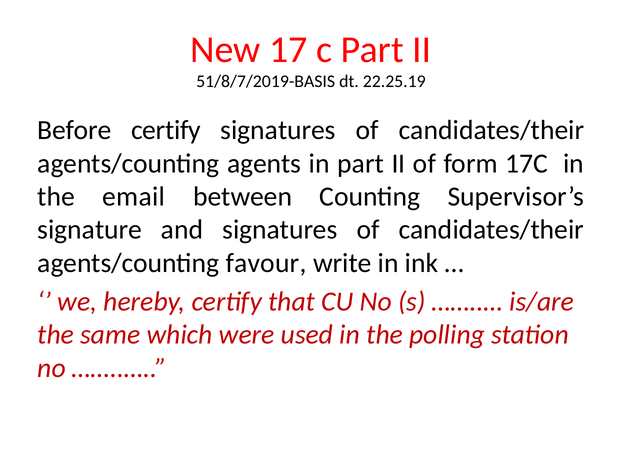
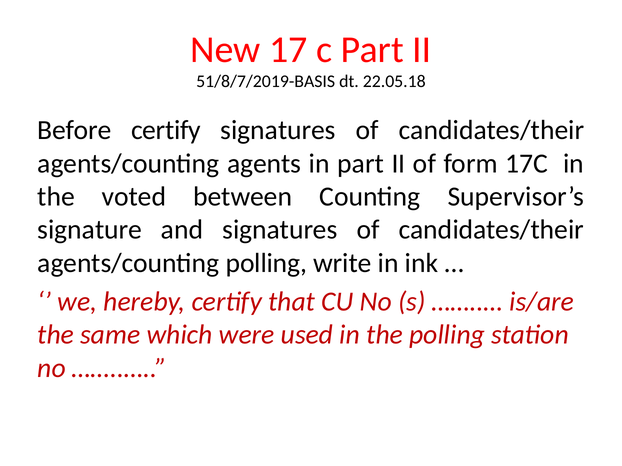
22.25.19: 22.25.19 -> 22.05.18
email: email -> voted
agents/counting favour: favour -> polling
